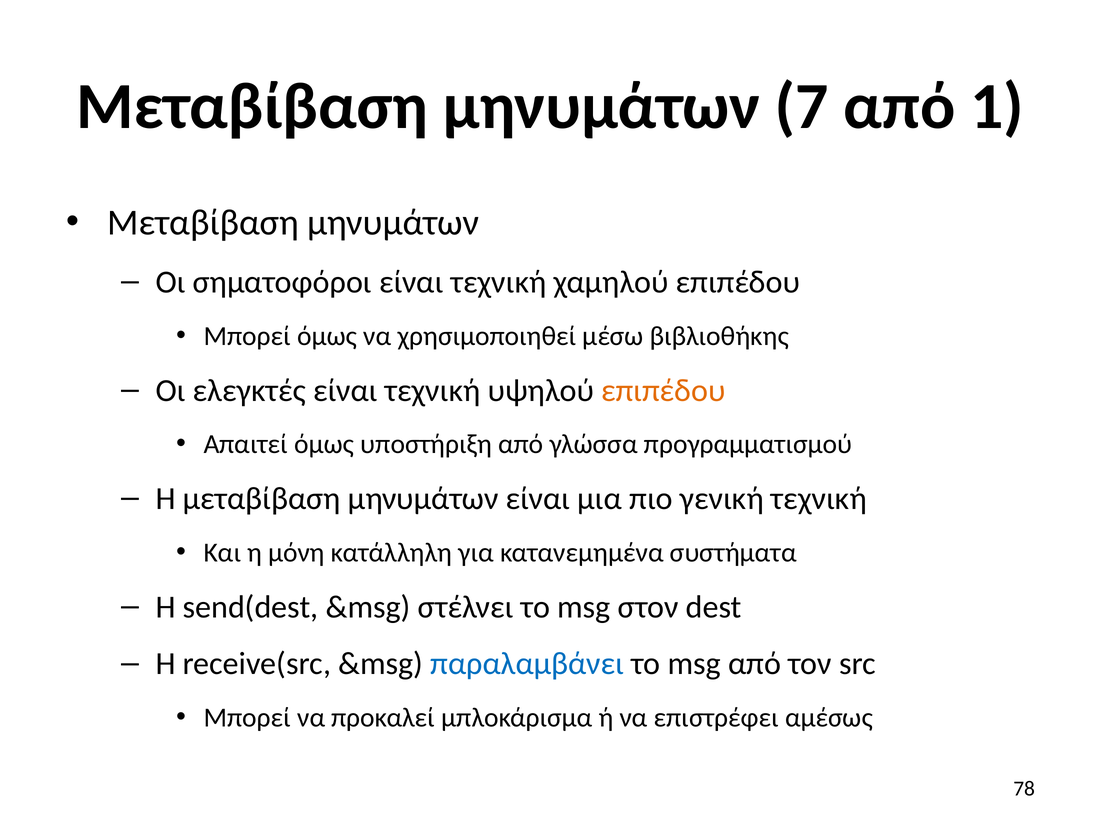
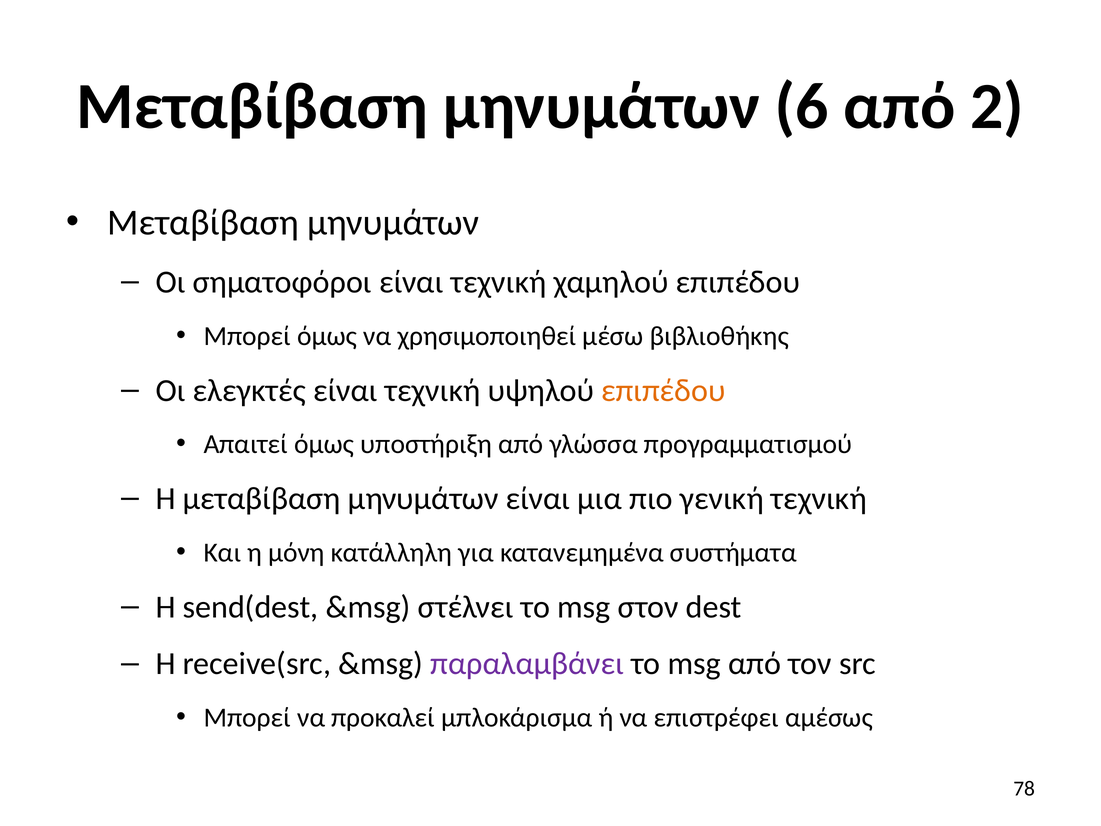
7: 7 -> 6
1: 1 -> 2
παραλαμβάνει colour: blue -> purple
